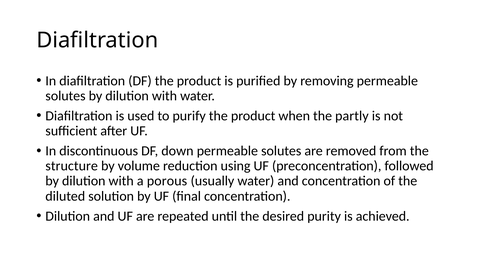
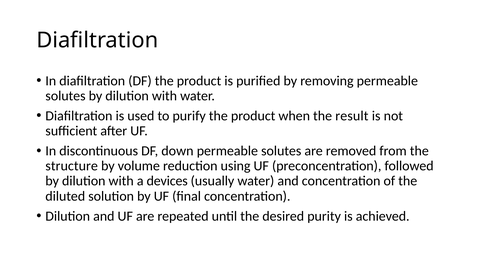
partly: partly -> result
porous: porous -> devices
